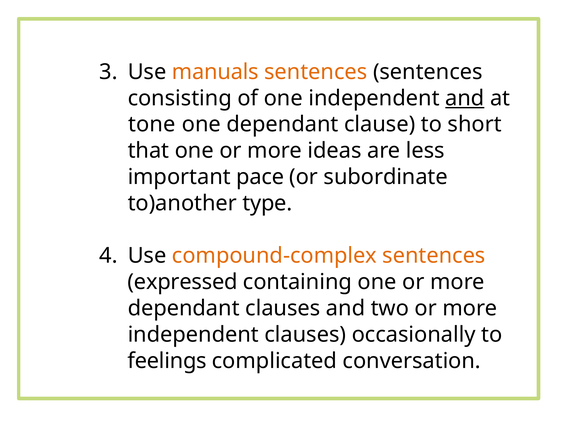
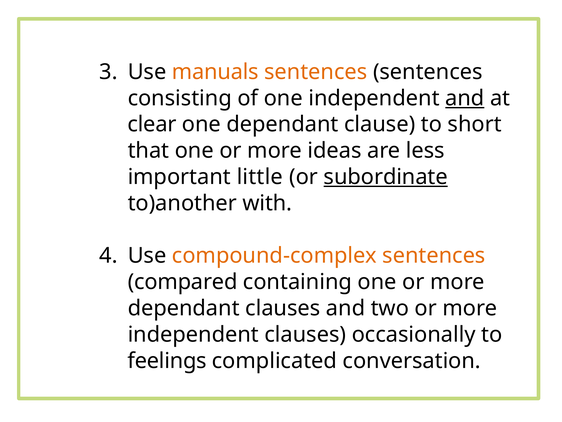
tone: tone -> clear
pace: pace -> little
subordinate underline: none -> present
type: type -> with
expressed: expressed -> compared
